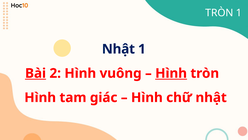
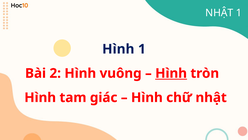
TRÒN at (219, 13): TRÒN -> NHẬT
Nhật at (118, 49): Nhật -> Hình
Bài underline: present -> none
